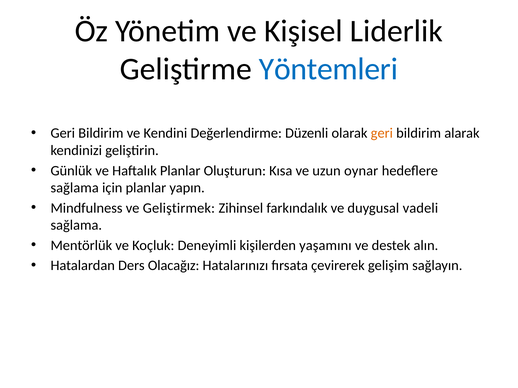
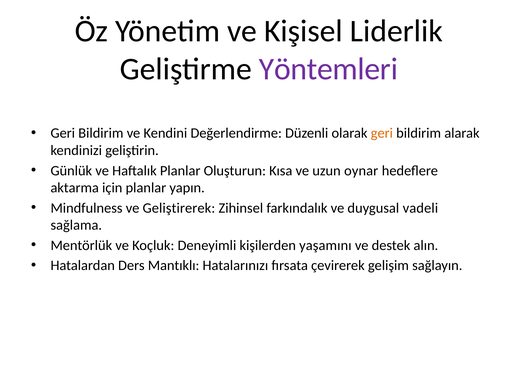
Yöntemleri colour: blue -> purple
sağlama at (75, 188): sağlama -> aktarma
Geliştirmek: Geliştirmek -> Geliştirerek
Olacağız: Olacağız -> Mantıklı
